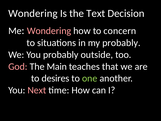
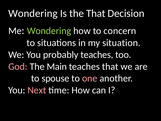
the Text: Text -> That
Wondering at (49, 31) colour: pink -> light green
my probably: probably -> situation
probably outside: outside -> teaches
desires: desires -> spouse
one colour: light green -> pink
